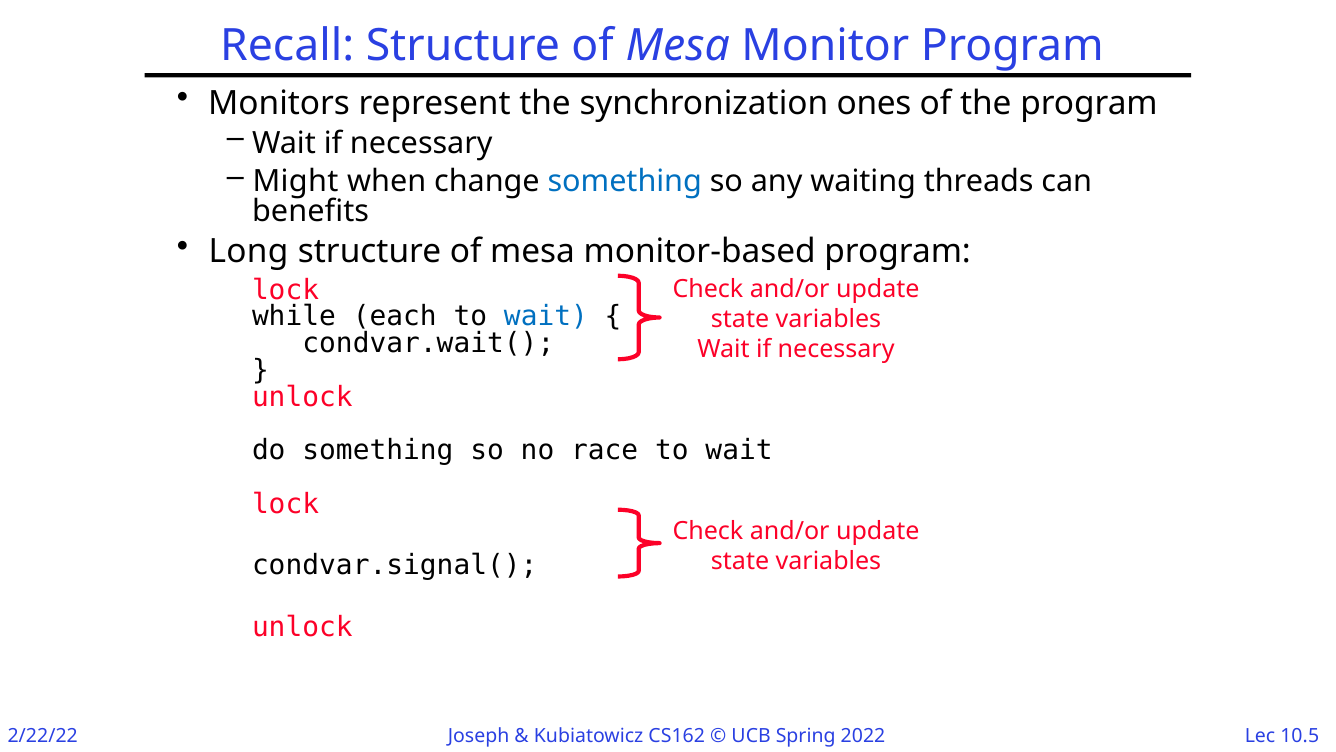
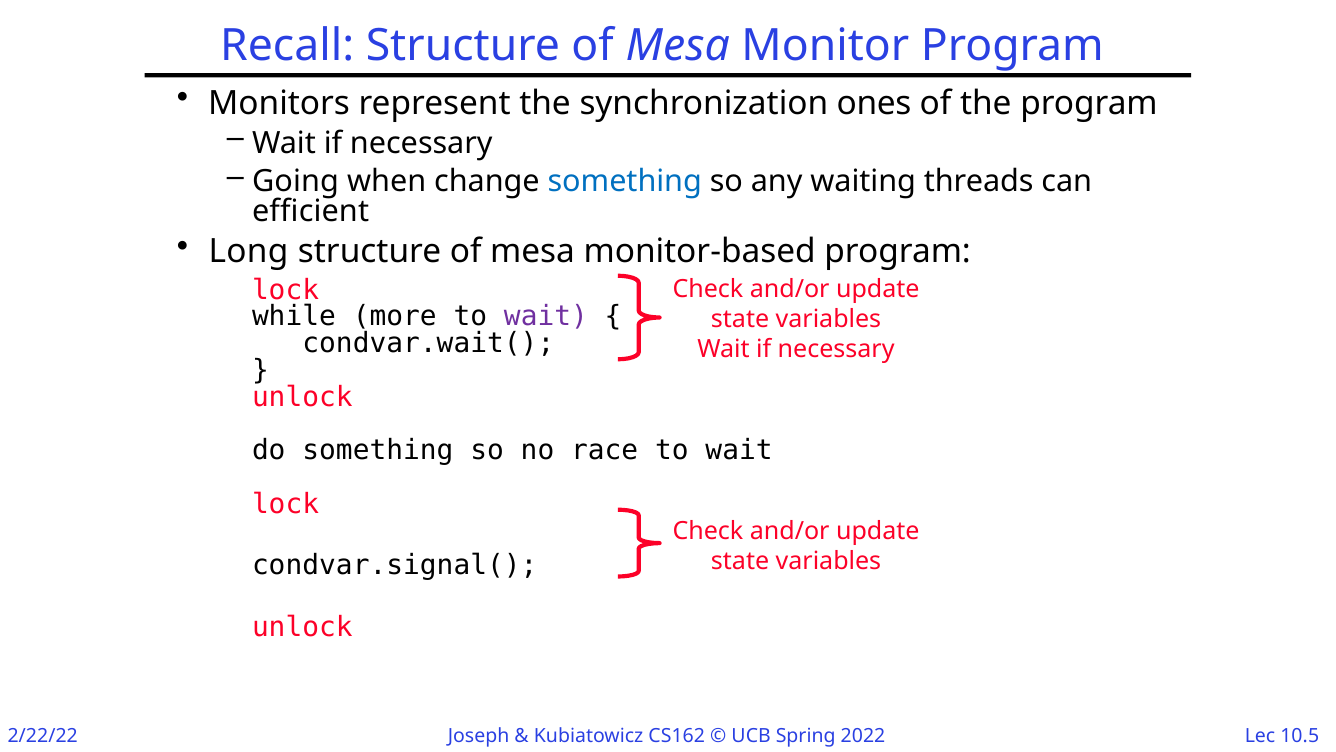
Might: Might -> Going
benefits: benefits -> efficient
each: each -> more
wait at (546, 316) colour: blue -> purple
